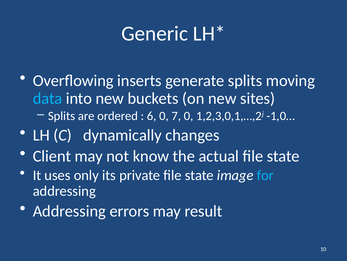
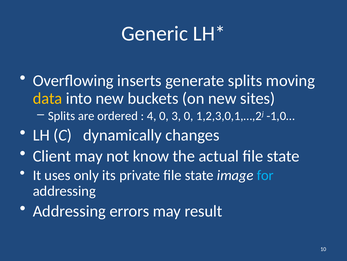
data colour: light blue -> yellow
6: 6 -> 4
7: 7 -> 3
